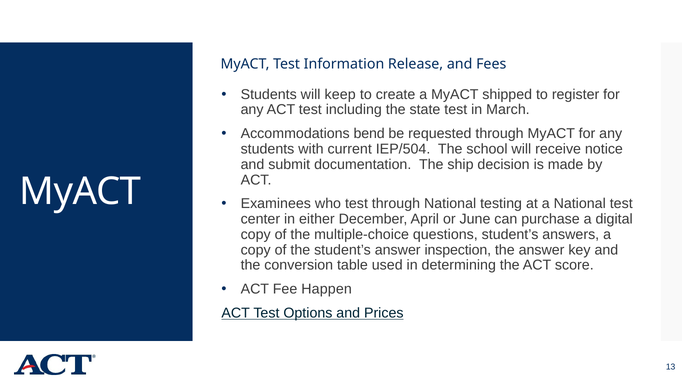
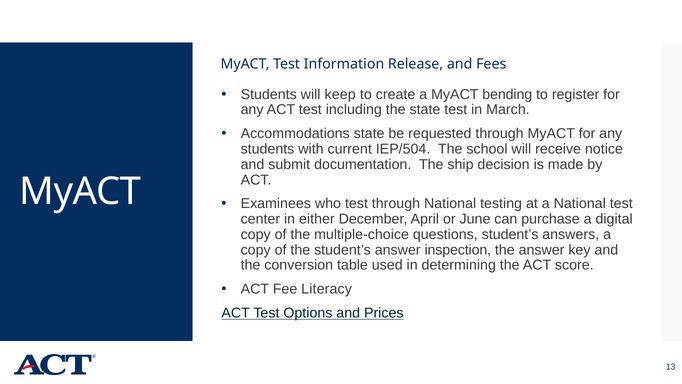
shipped: shipped -> bending
Accommodations bend: bend -> state
Happen: Happen -> Literacy
